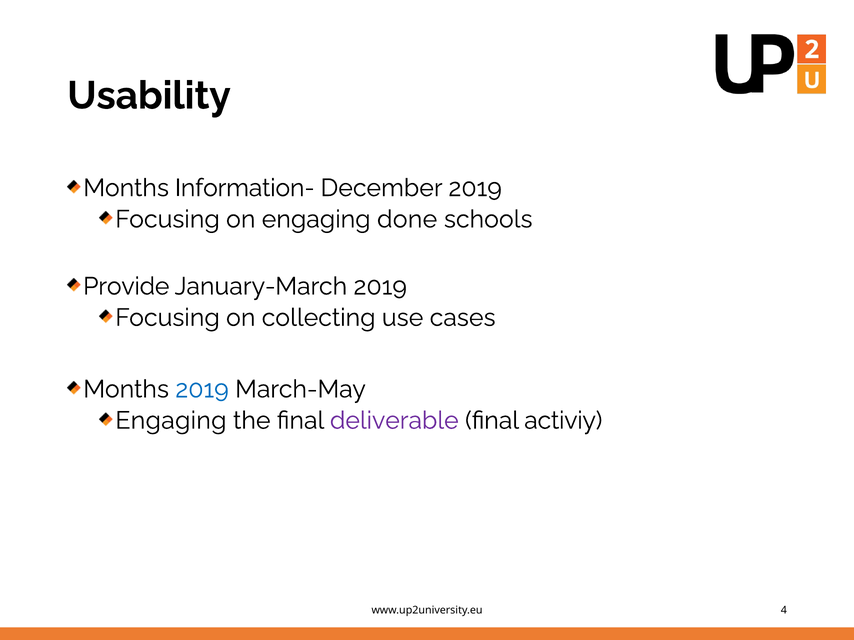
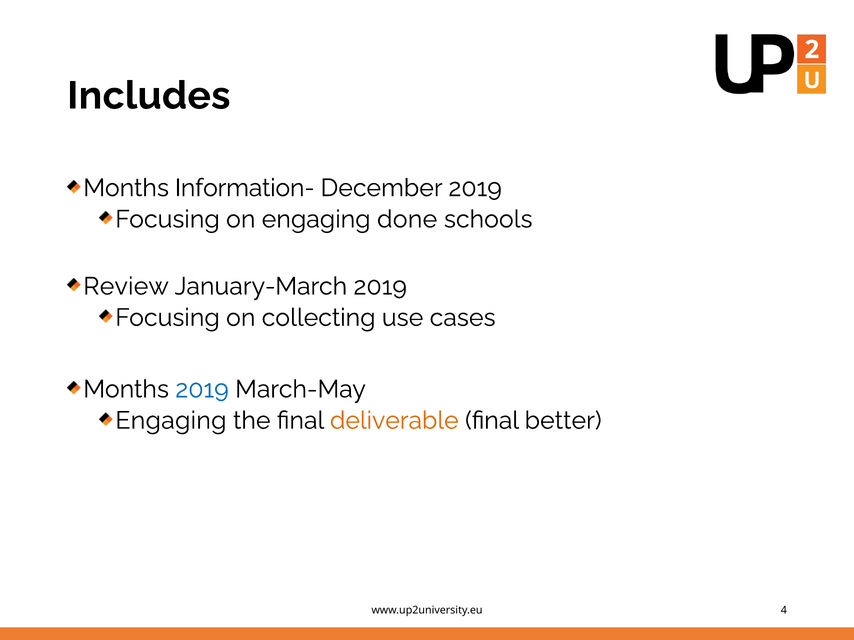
Usability: Usability -> Includes
Provide: Provide -> Review
deliverable colour: purple -> orange
activiy: activiy -> better
